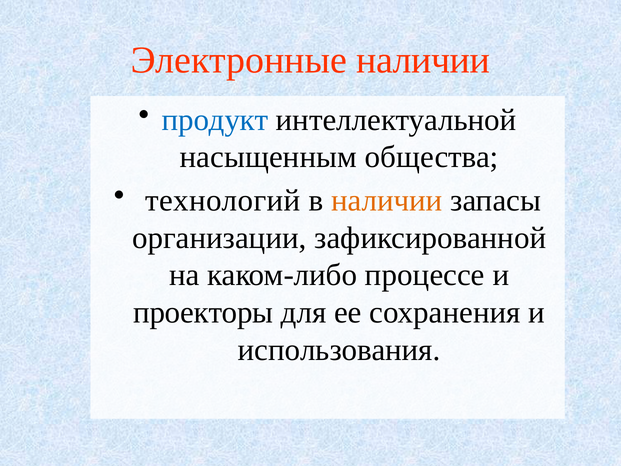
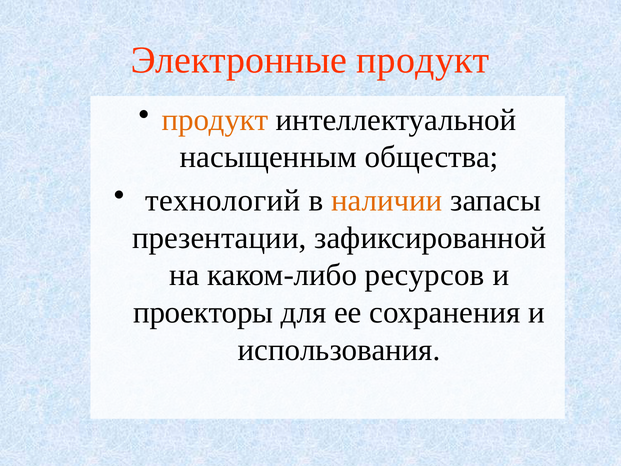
Электронные наличии: наличии -> продукт
продукт at (215, 120) colour: blue -> orange
организации: организации -> презентации
процессе: процессе -> ресурсов
